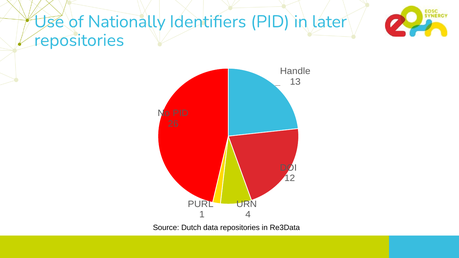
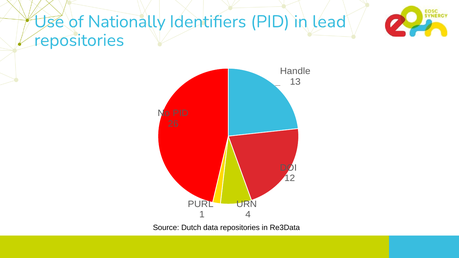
later: later -> lead
